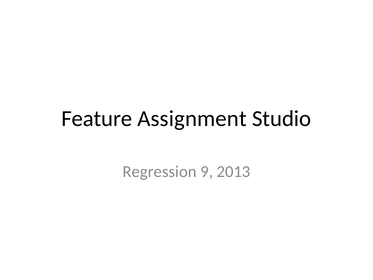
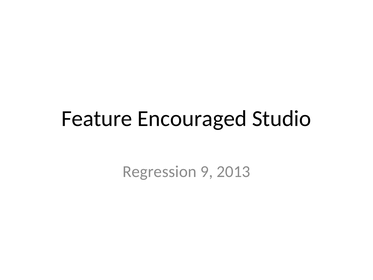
Assignment: Assignment -> Encouraged
